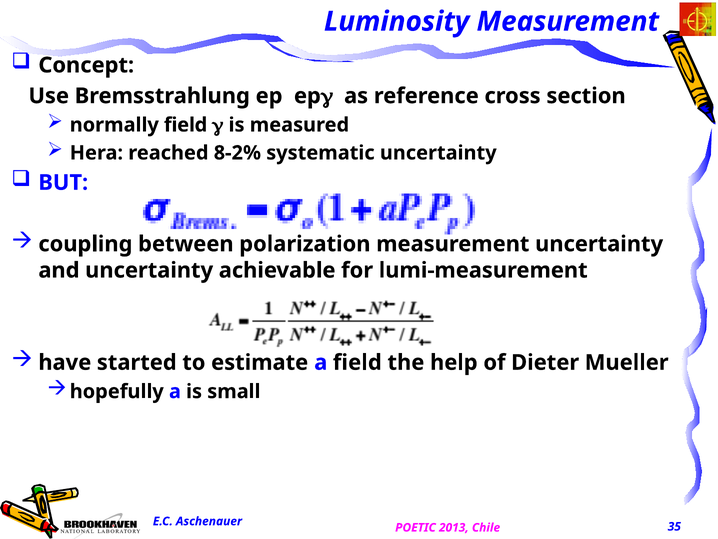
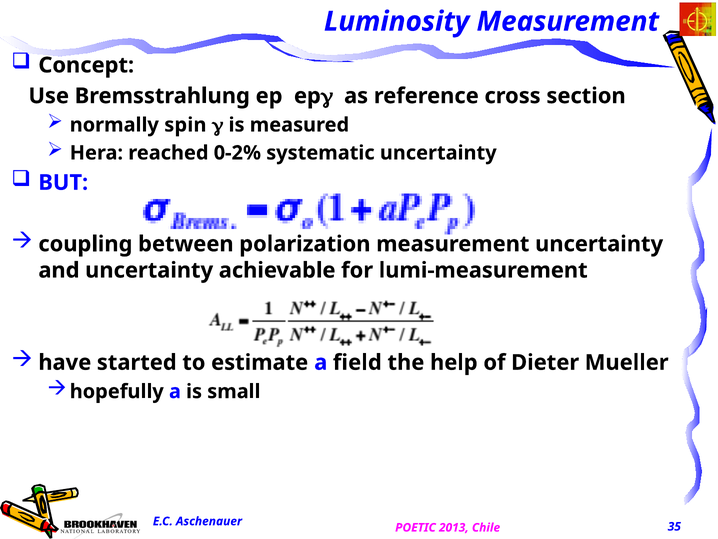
normally field: field -> spin
8-2%: 8-2% -> 0-2%
